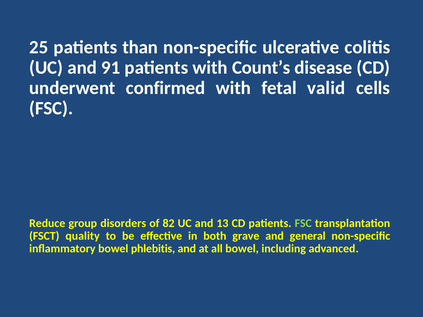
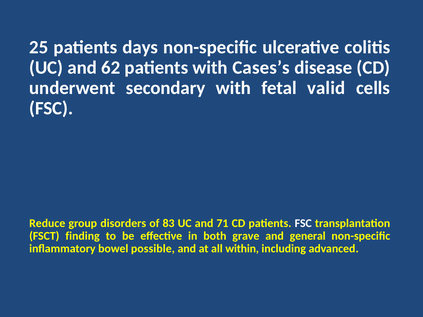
than: than -> days
91: 91 -> 62
Count’s: Count’s -> Cases’s
confirmed: confirmed -> secondary
82: 82 -> 83
13: 13 -> 71
FSC at (303, 224) colour: light green -> white
quality: quality -> finding
phlebitis: phlebitis -> possible
all bowel: bowel -> within
